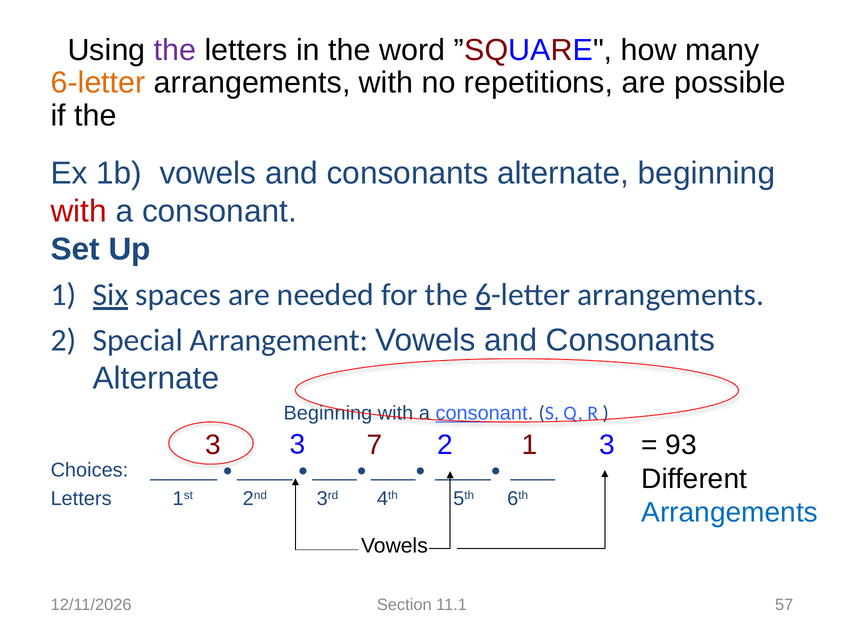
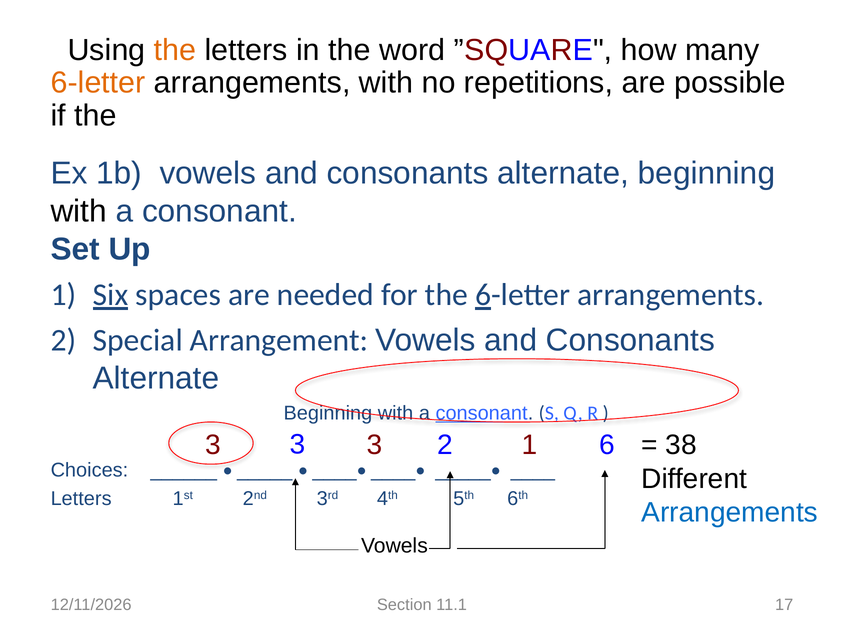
the at (175, 50) colour: purple -> orange
with at (79, 211) colour: red -> black
2 3: 3 -> 6
7 at (375, 445): 7 -> 3
93: 93 -> 38
57: 57 -> 17
